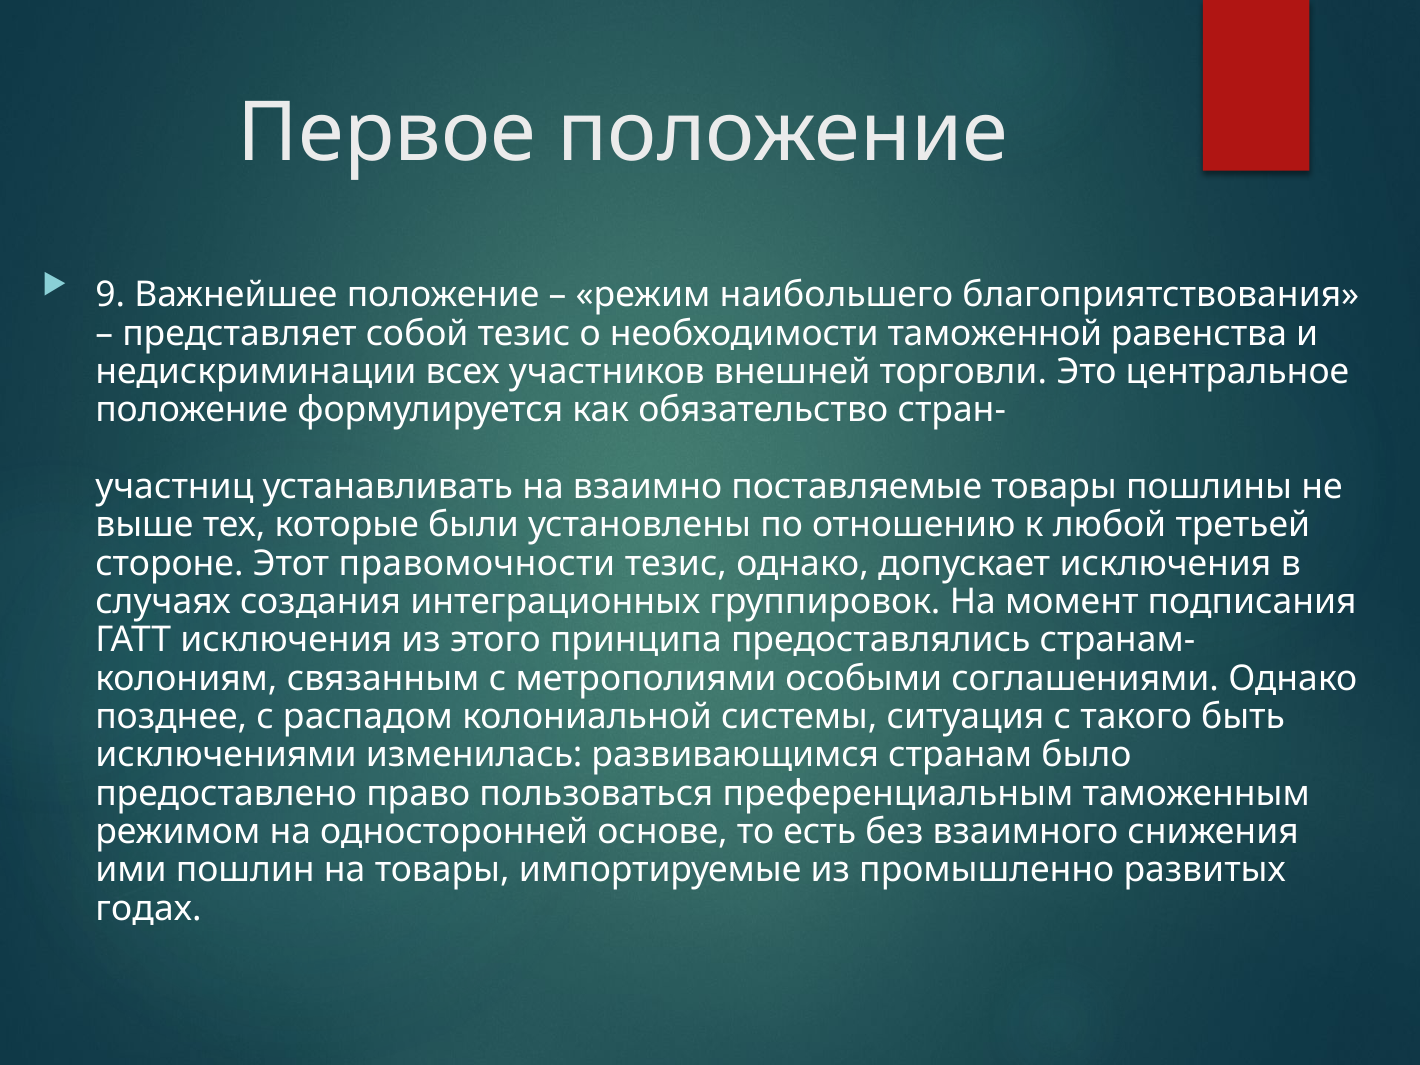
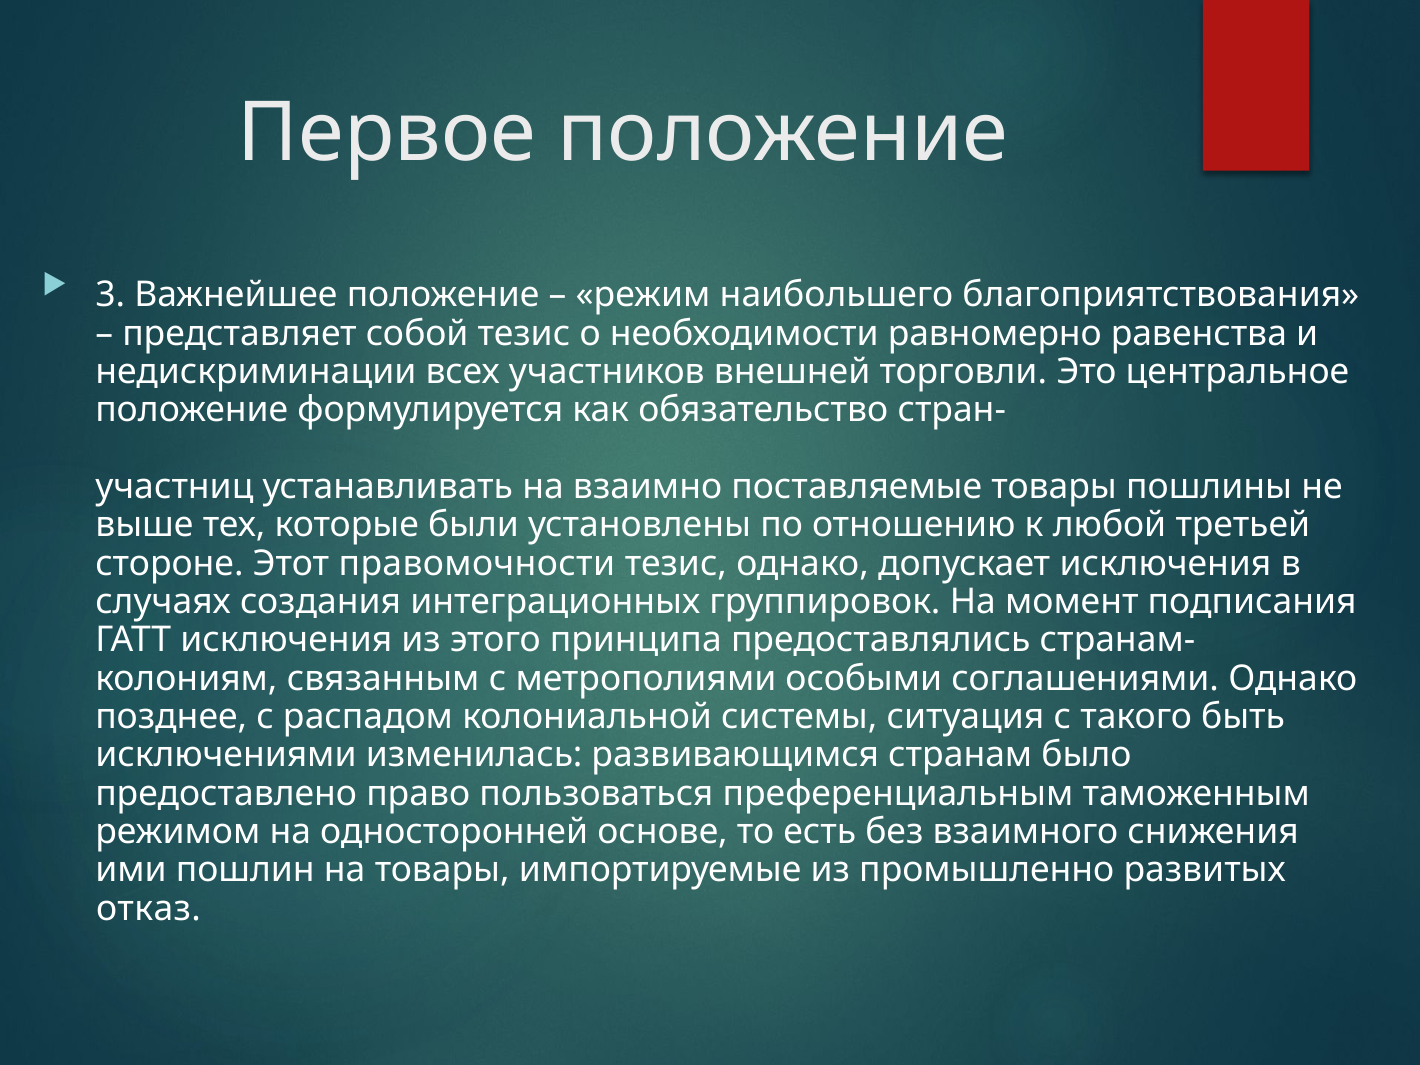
9: 9 -> 3
таможенной: таможенной -> равномерно
годах: годах -> отказ
